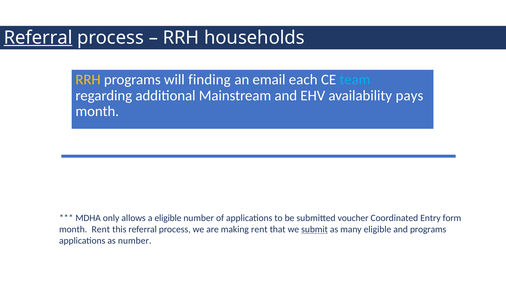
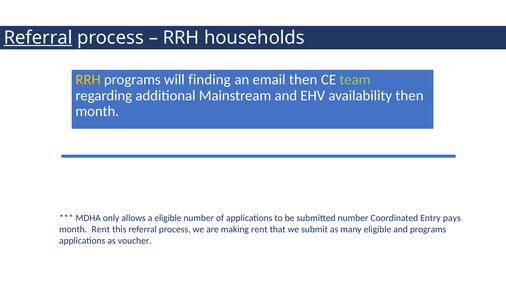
email each: each -> then
team colour: light blue -> light green
availability pays: pays -> then
submitted voucher: voucher -> number
form: form -> pays
submit underline: present -> none
as number: number -> voucher
